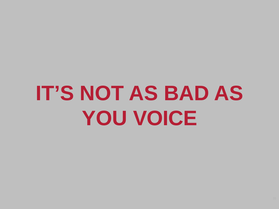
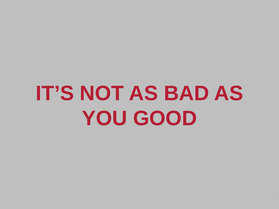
VOICE: VOICE -> GOOD
